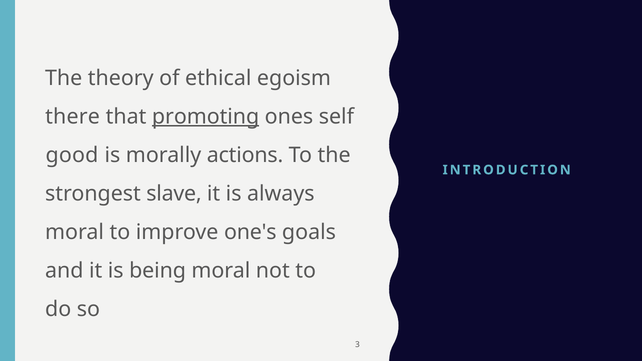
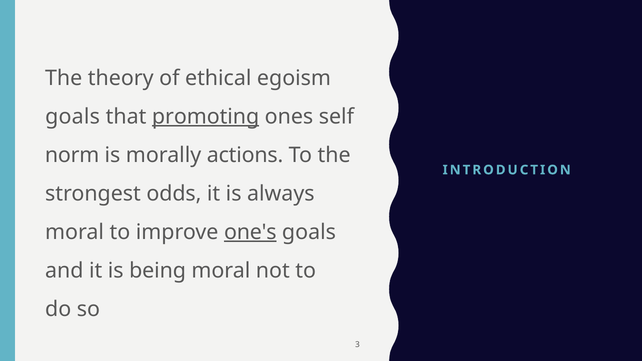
there at (73, 117): there -> goals
good: good -> norm
slave: slave -> odds
one's underline: none -> present
